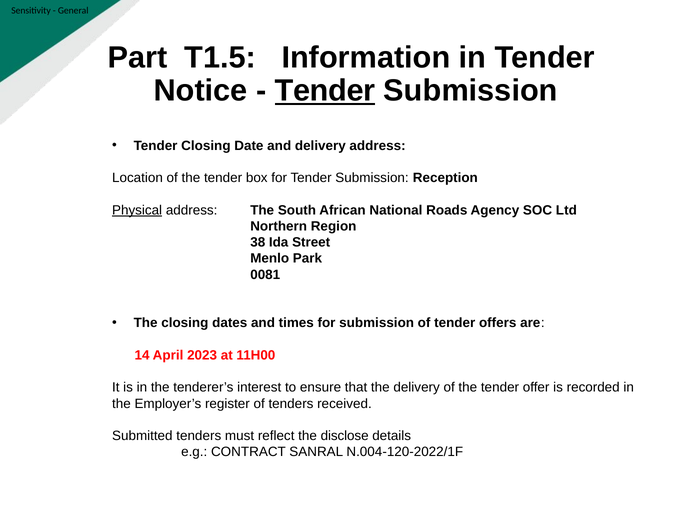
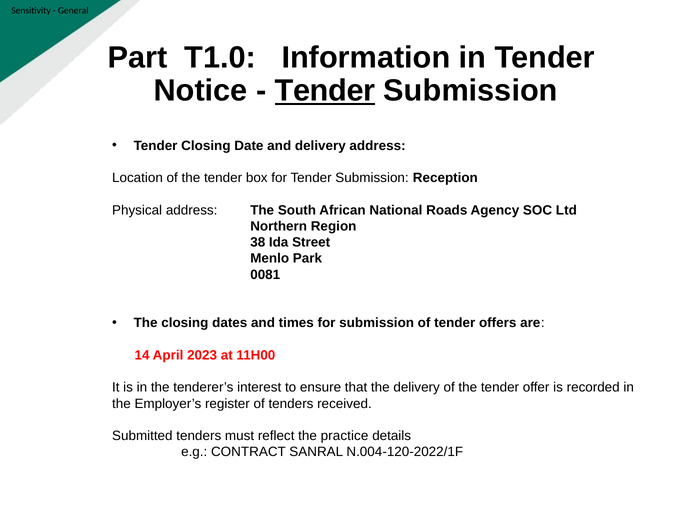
T1.5: T1.5 -> T1.0
Physical underline: present -> none
disclose: disclose -> practice
